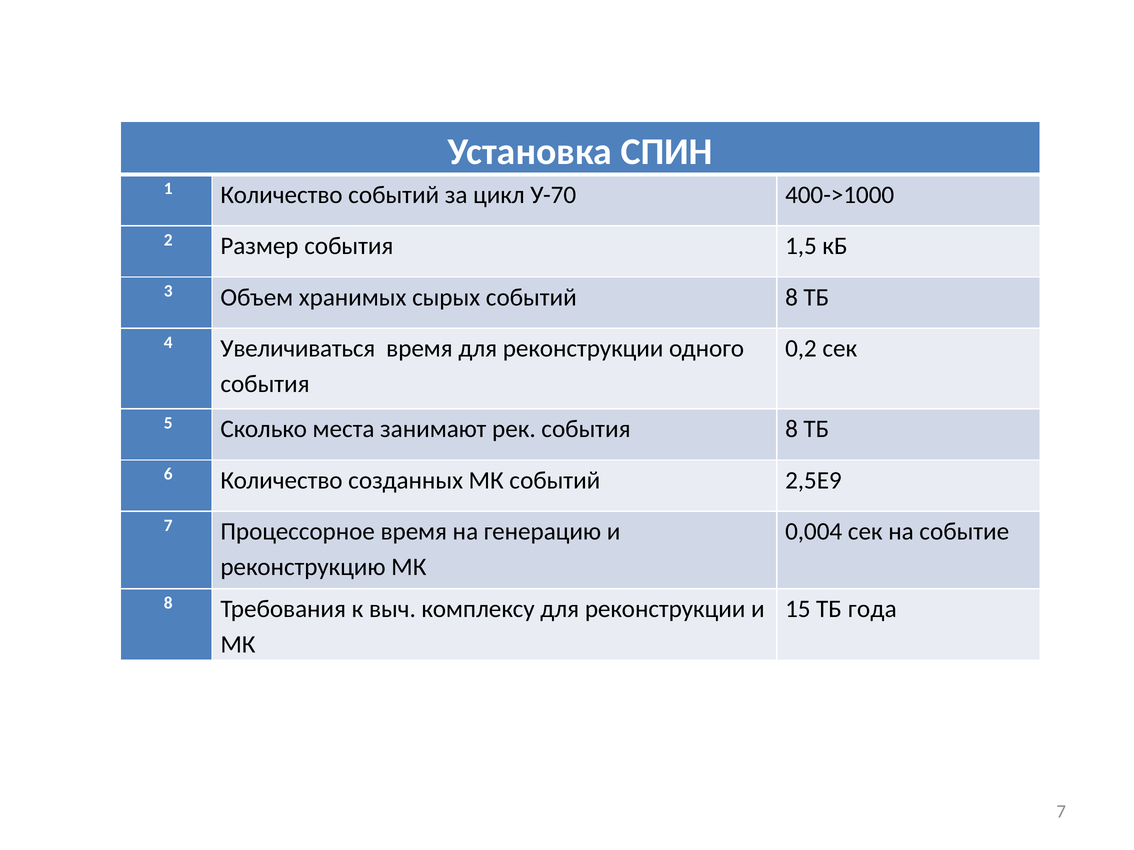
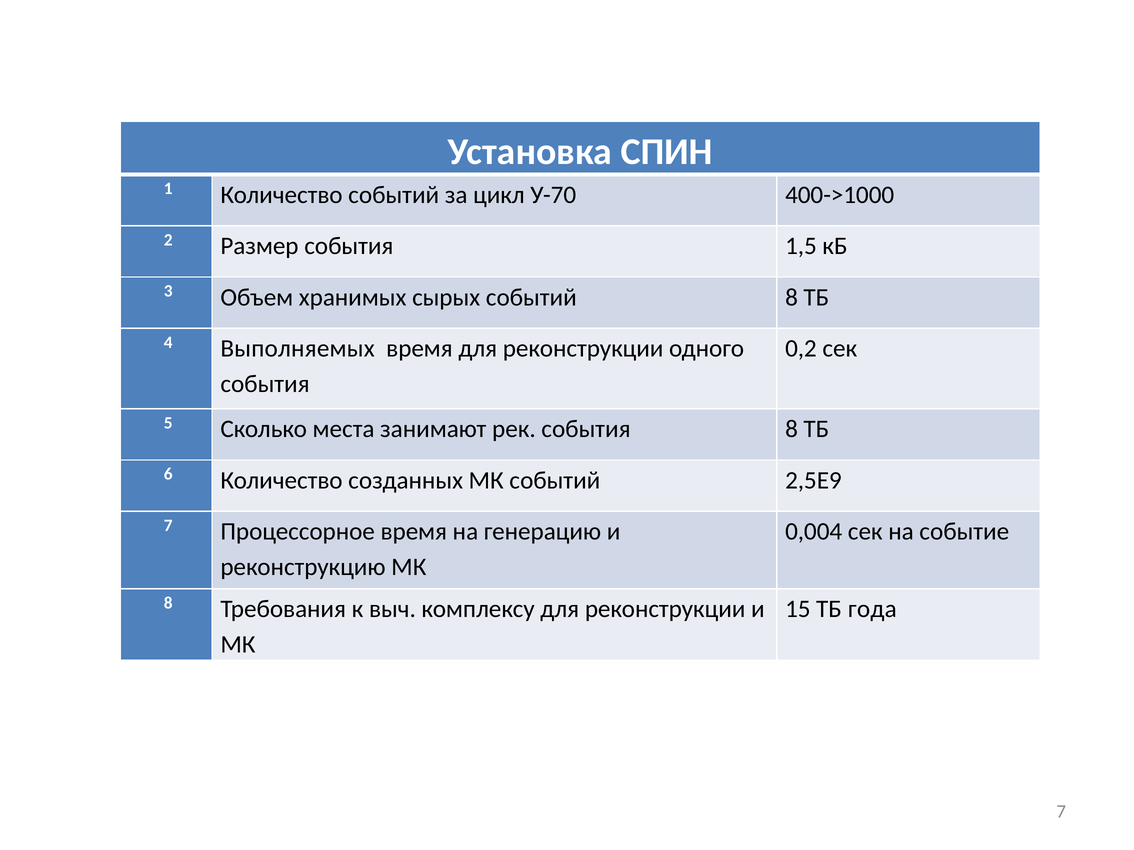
Увеличиваться: Увеличиваться -> Выполняемых
